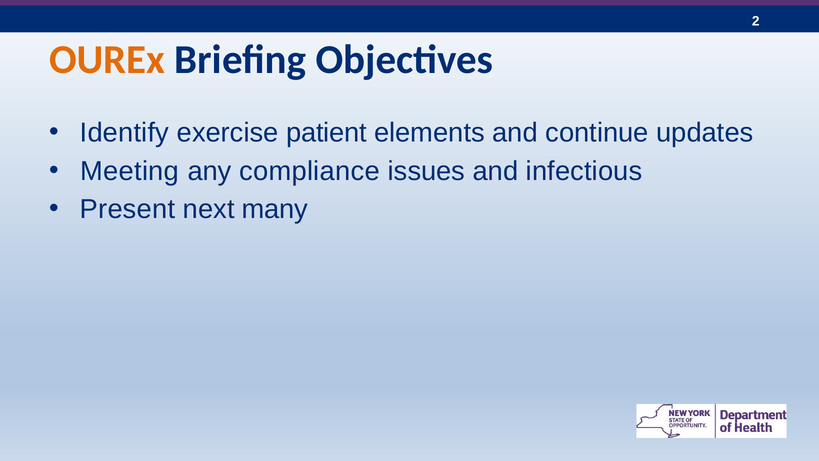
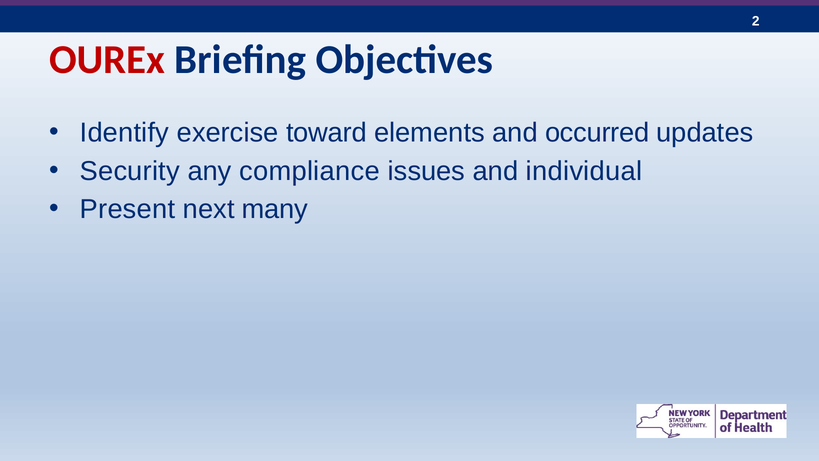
OUREx colour: orange -> red
patient: patient -> toward
continue: continue -> occurred
Meeting: Meeting -> Security
infectious: infectious -> individual
